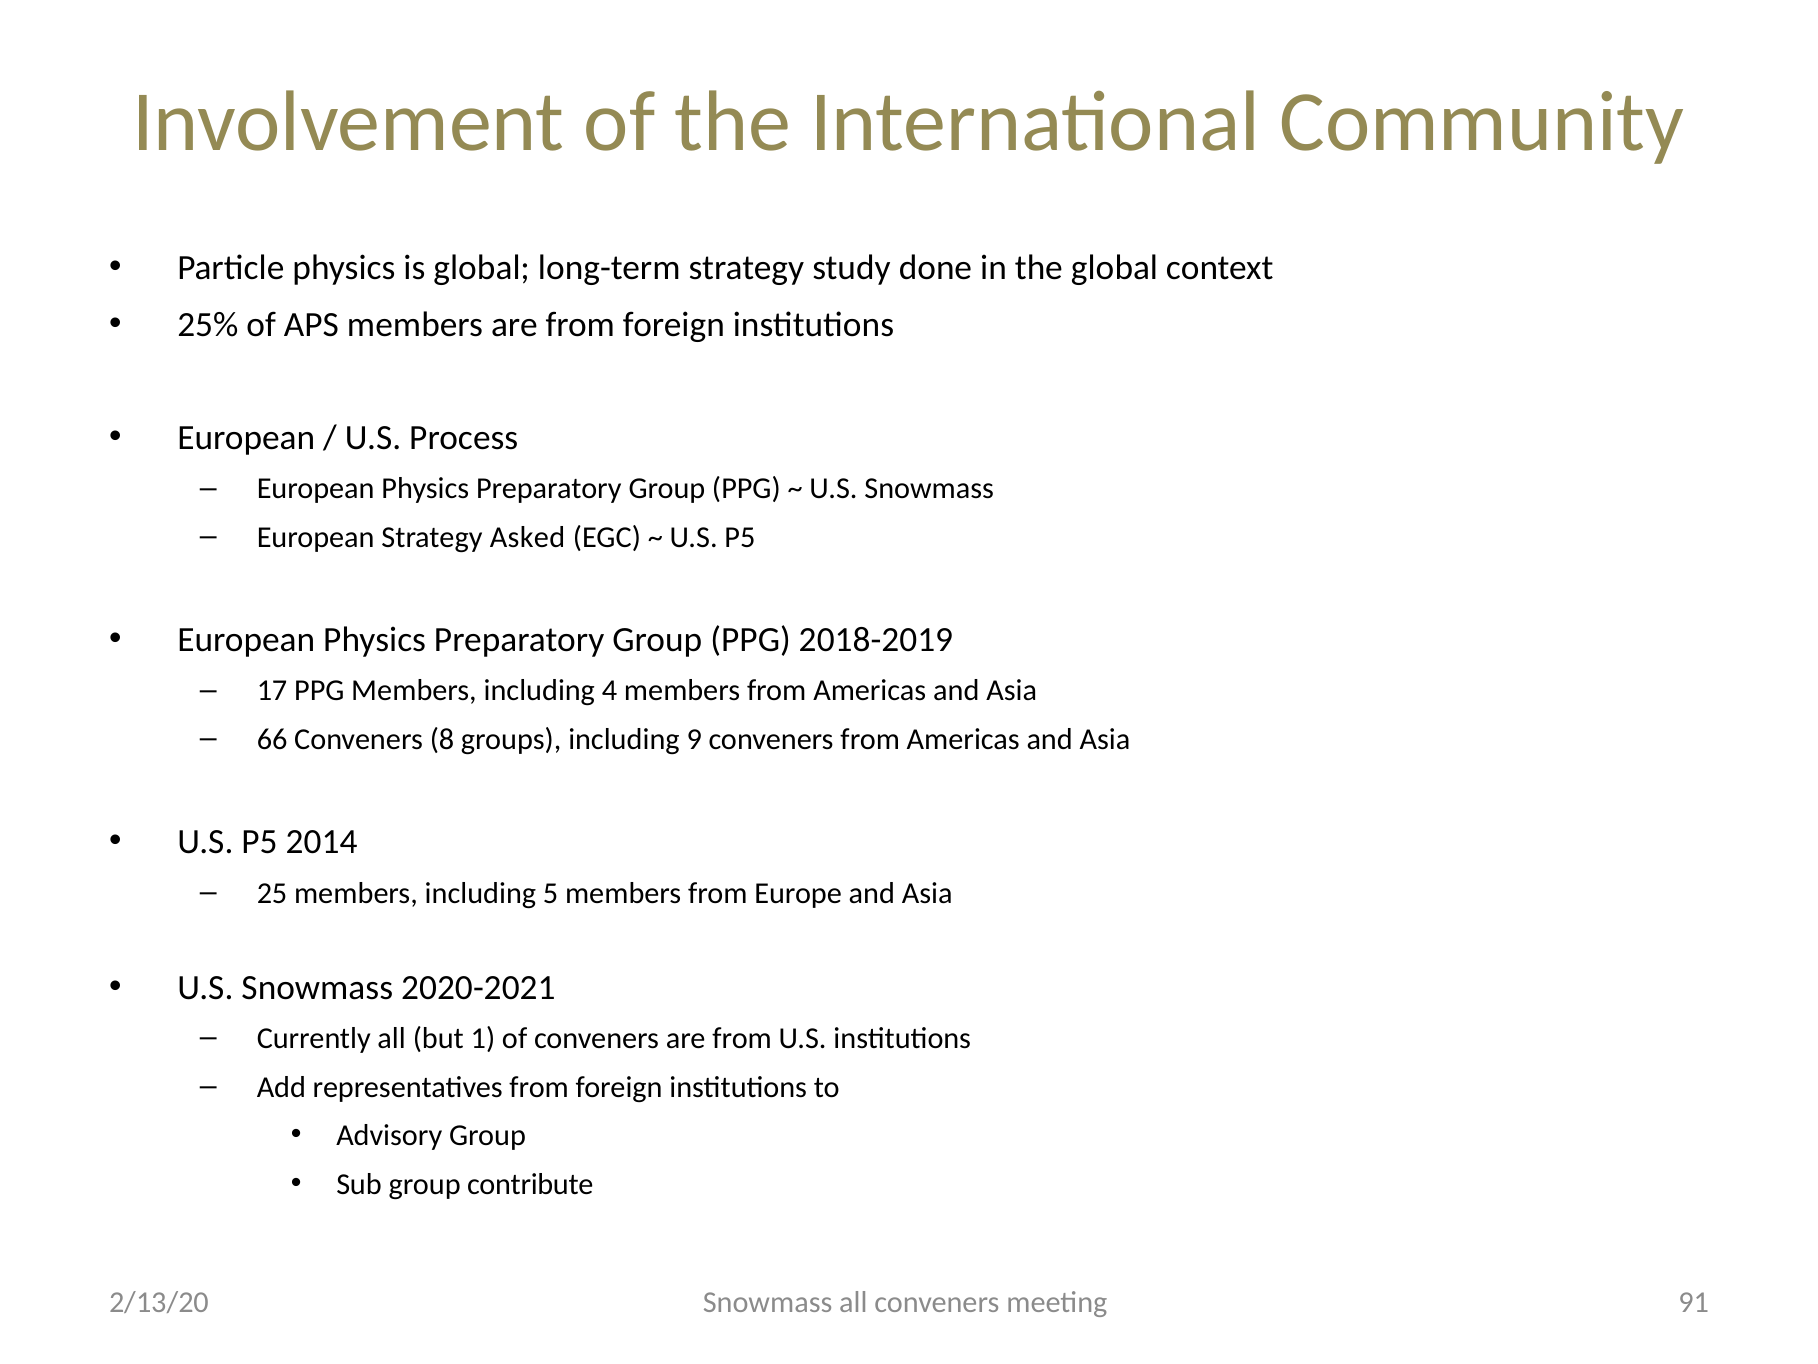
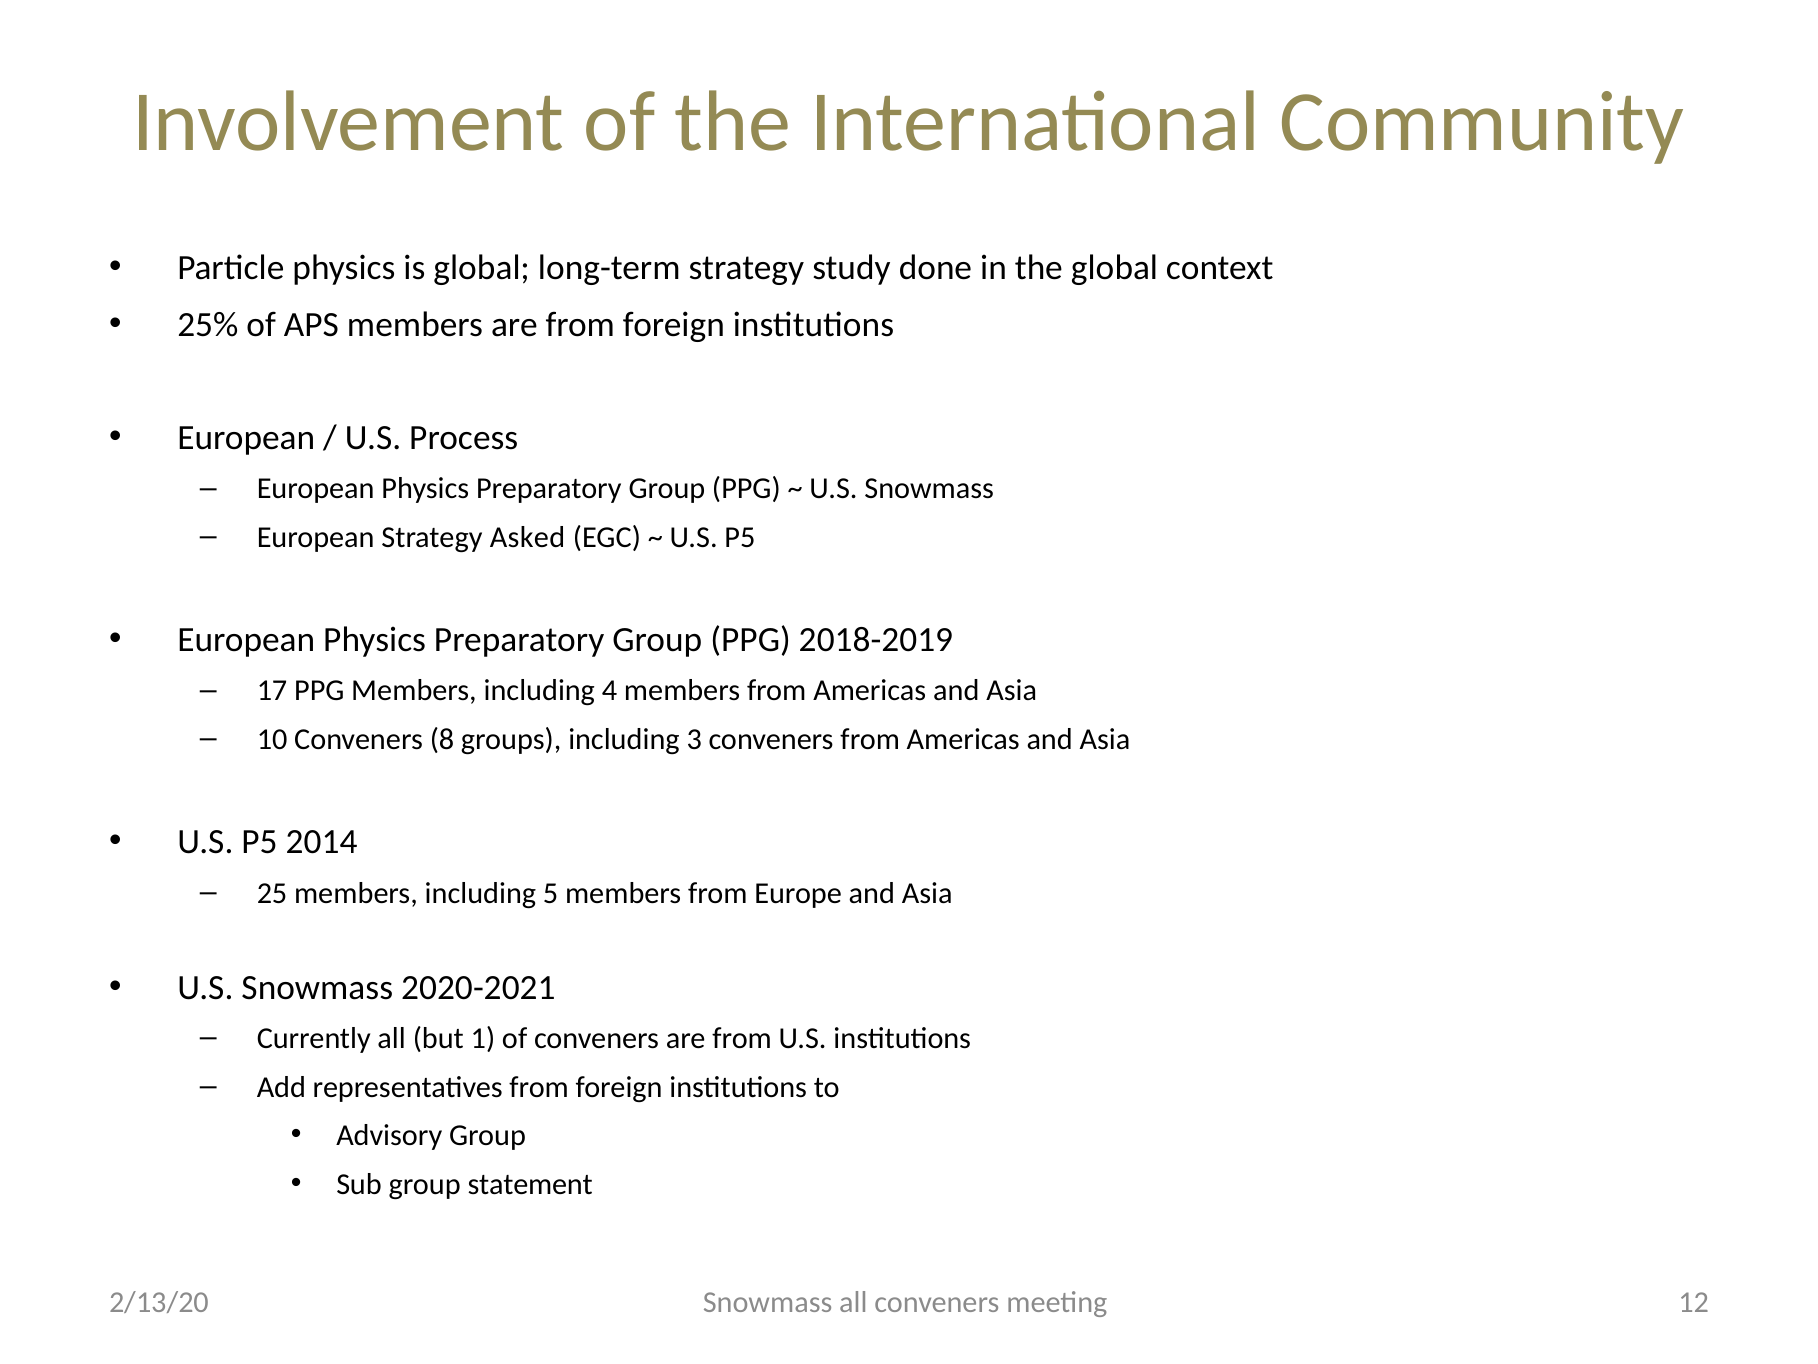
66: 66 -> 10
9: 9 -> 3
contribute: contribute -> statement
91: 91 -> 12
